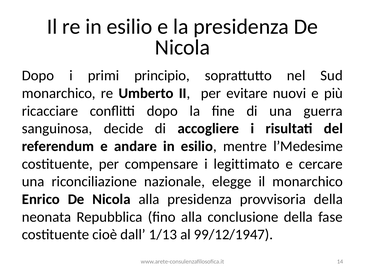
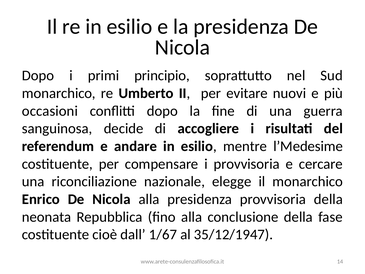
ricacciare: ricacciare -> occasioni
i legittimato: legittimato -> provvisoria
1/13: 1/13 -> 1/67
99/12/1947: 99/12/1947 -> 35/12/1947
